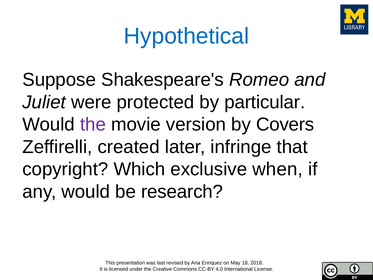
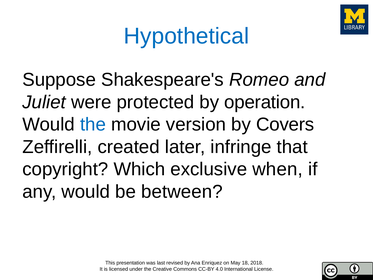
particular: particular -> operation
the at (93, 124) colour: purple -> blue
research: research -> between
